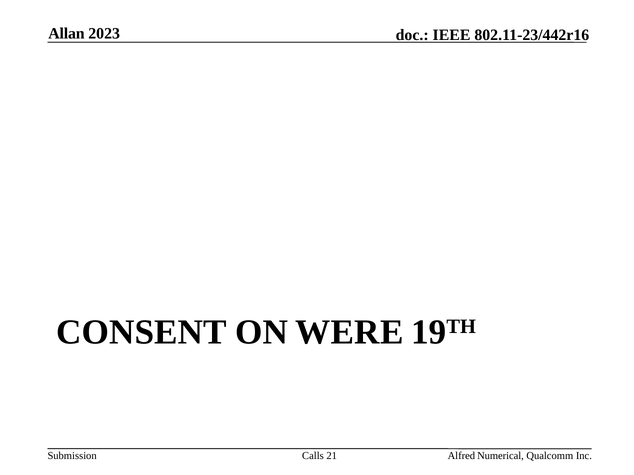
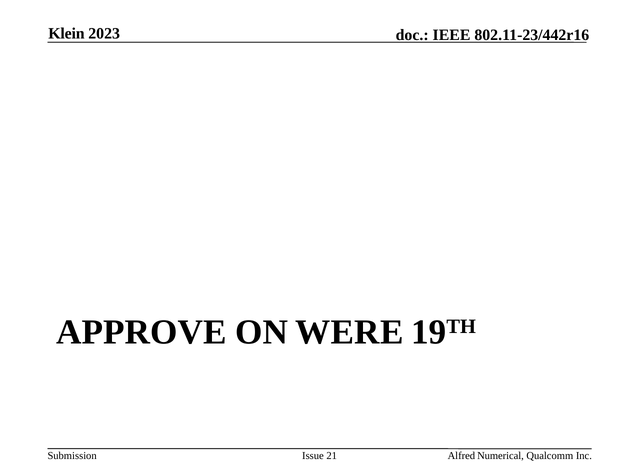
Allan: Allan -> Klein
CONSENT: CONSENT -> APPROVE
Calls: Calls -> Issue
